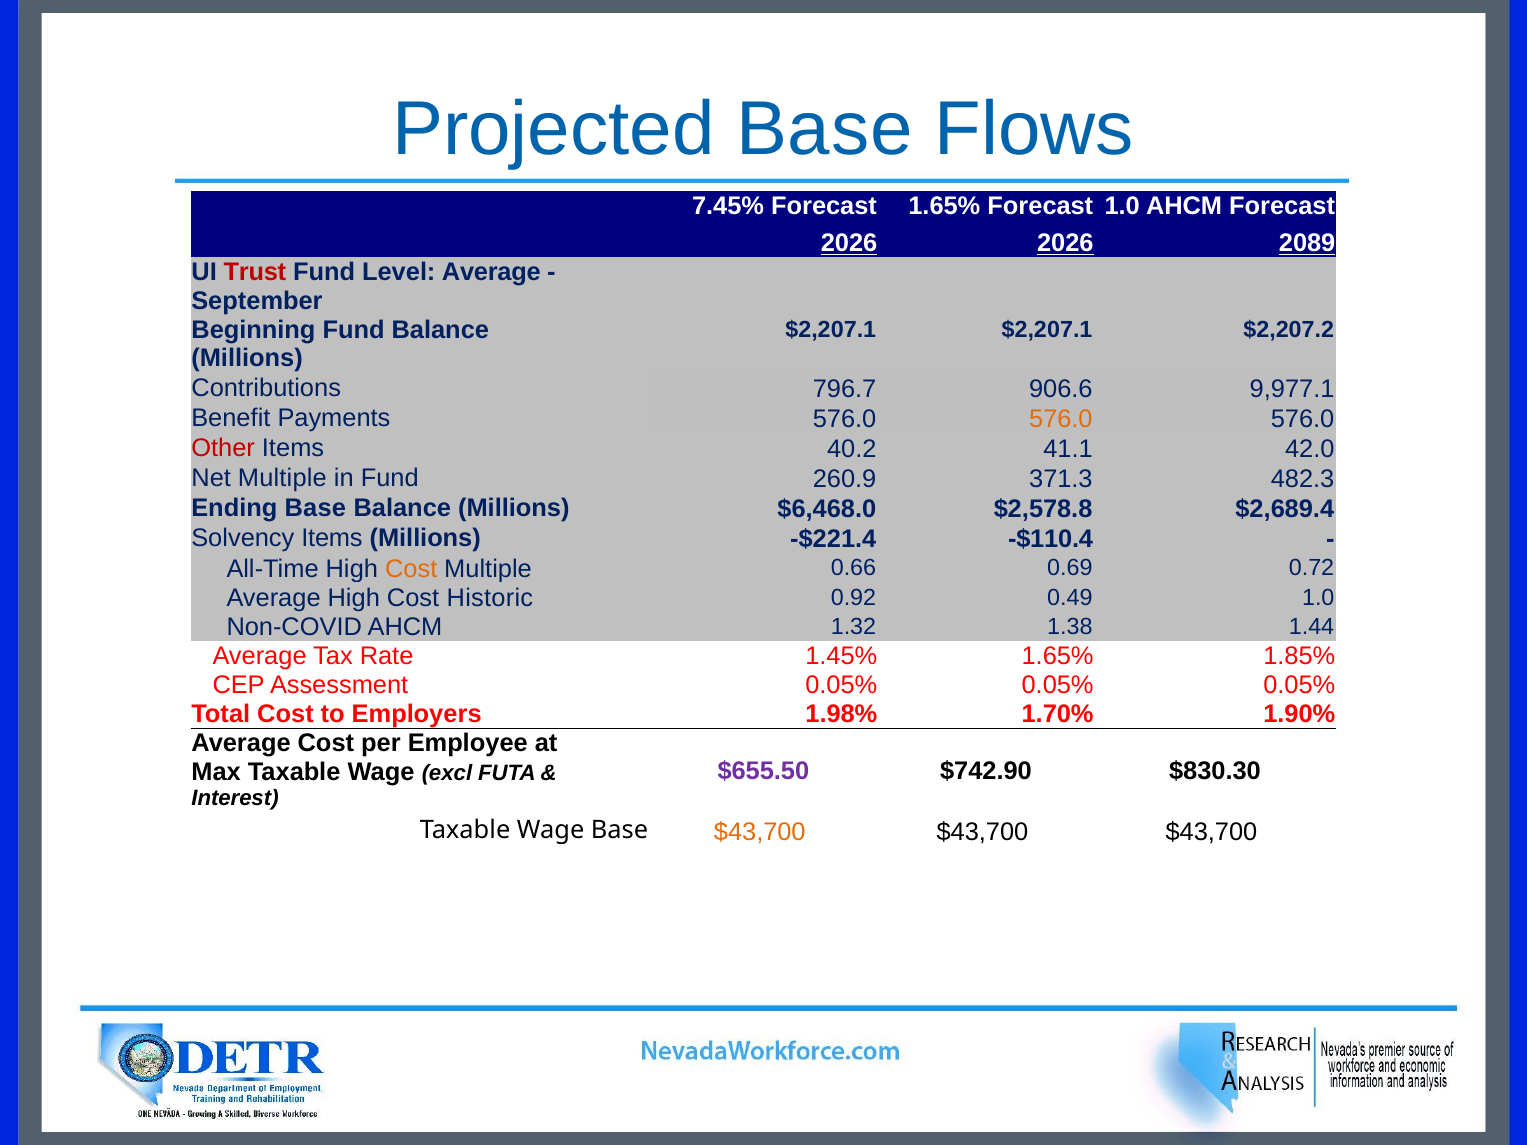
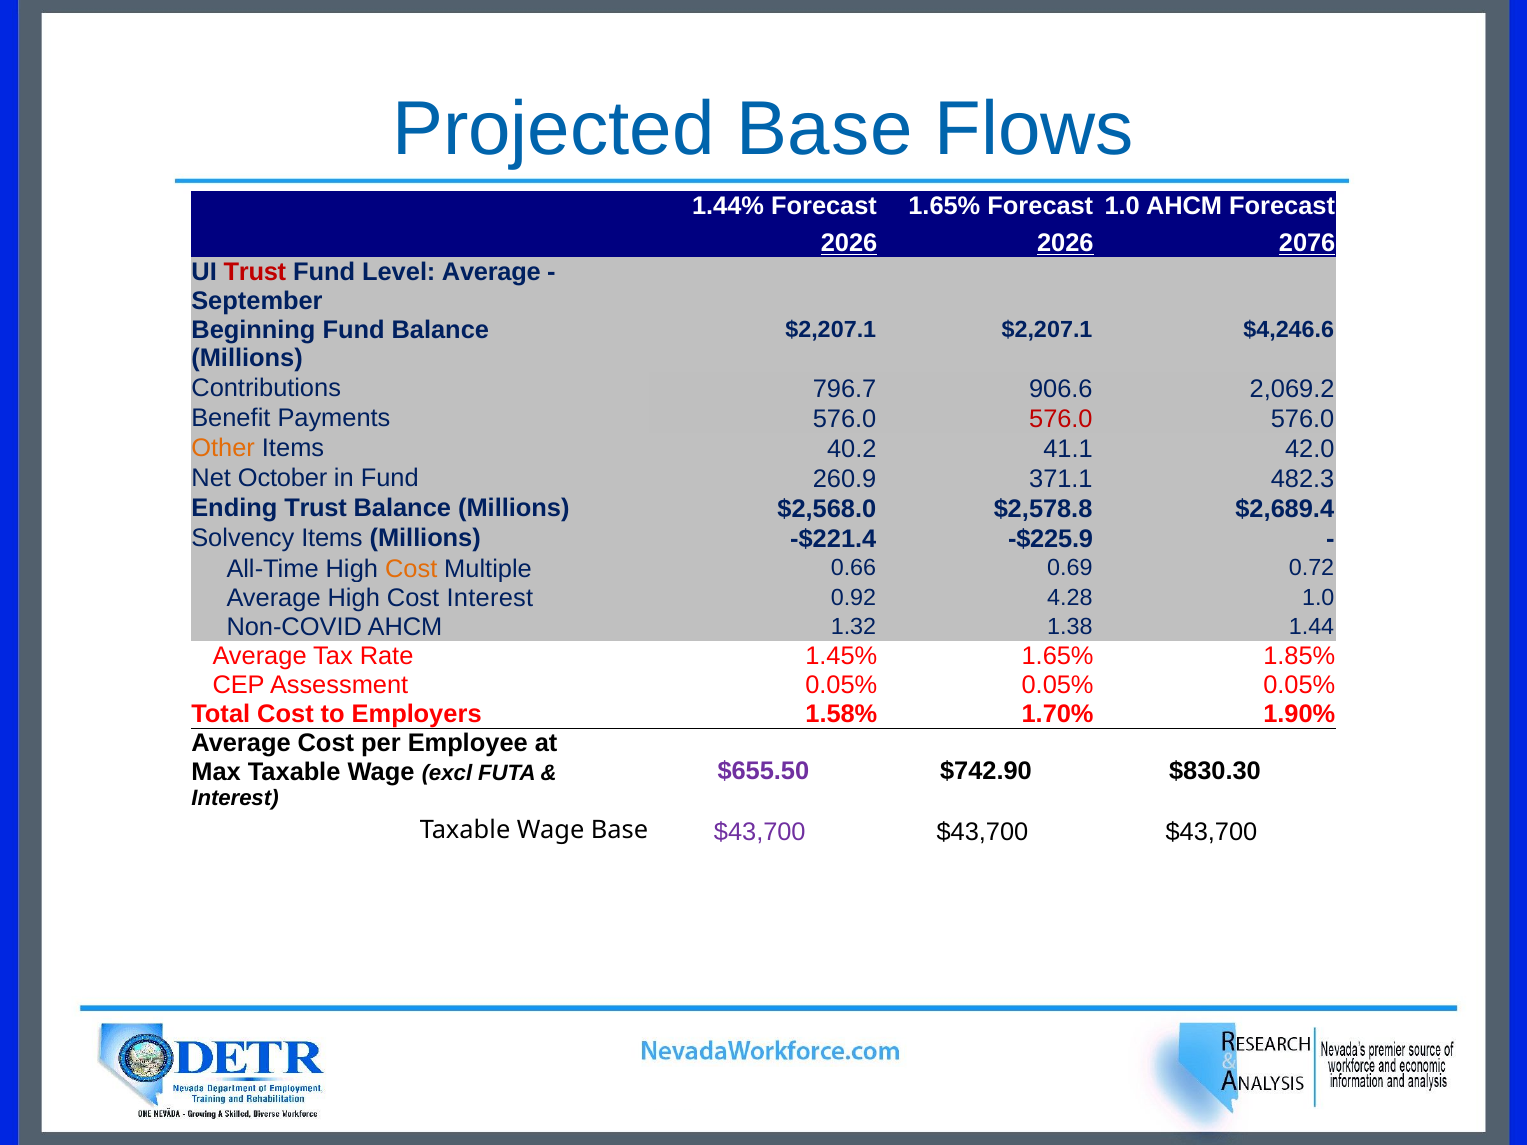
7.45%: 7.45% -> 1.44%
2089: 2089 -> 2076
$2,207.2: $2,207.2 -> $4,246.6
9,977.1: 9,977.1 -> 2,069.2
576.0 at (1061, 419) colour: orange -> red
Other colour: red -> orange
Net Multiple: Multiple -> October
371.3: 371.3 -> 371.1
Ending Base: Base -> Trust
$6,468.0: $6,468.0 -> $2,568.0
-$110.4: -$110.4 -> -$225.9
Cost Historic: Historic -> Interest
0.49: 0.49 -> 4.28
1.98%: 1.98% -> 1.58%
$43,700 at (760, 832) colour: orange -> purple
